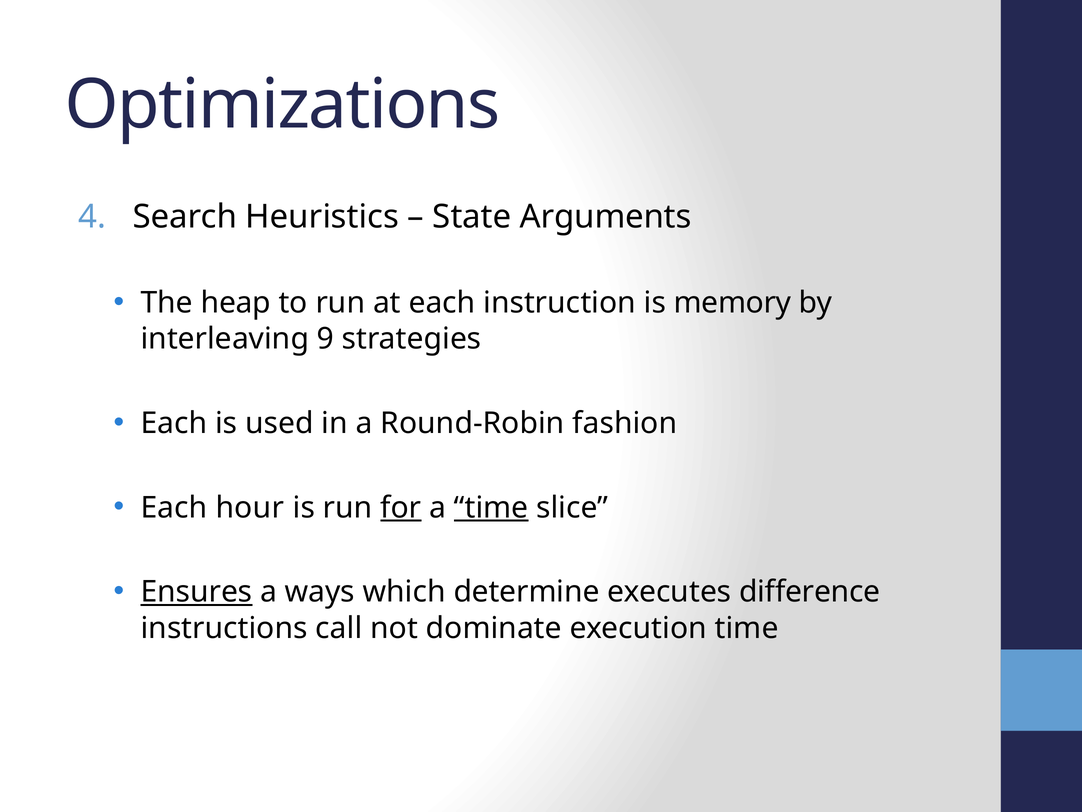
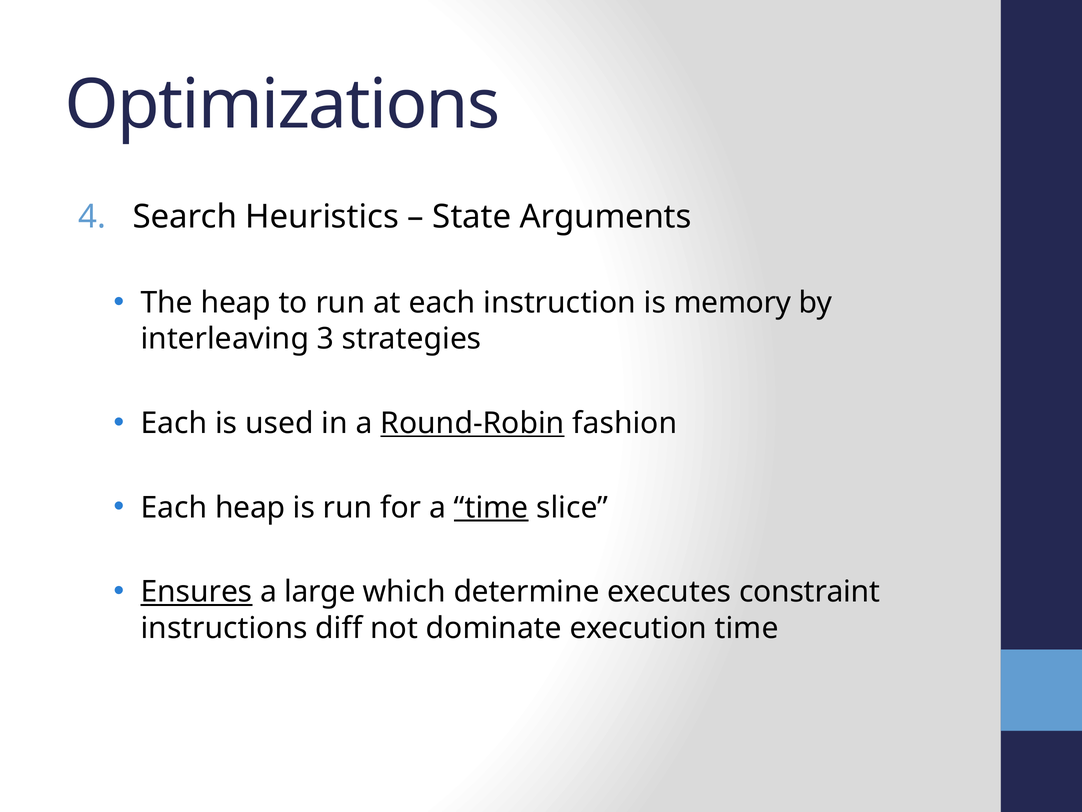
9: 9 -> 3
Round-Robin underline: none -> present
Each hour: hour -> heap
for underline: present -> none
ways: ways -> large
difference: difference -> constraint
call: call -> diff
